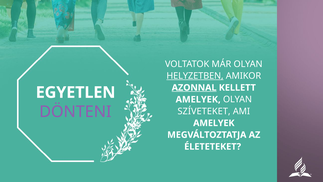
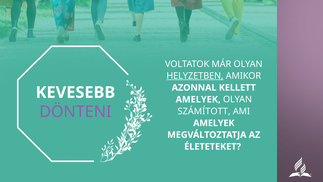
AZONNAL underline: present -> none
EGYETLEN: EGYETLEN -> KEVESEBB
SZÍVETEKET: SZÍVETEKET -> SZÁMÍTOTT
